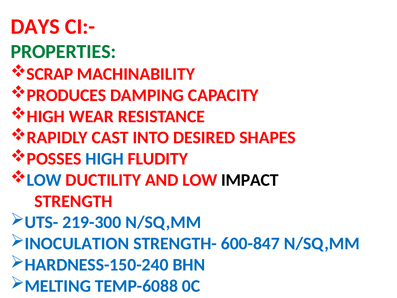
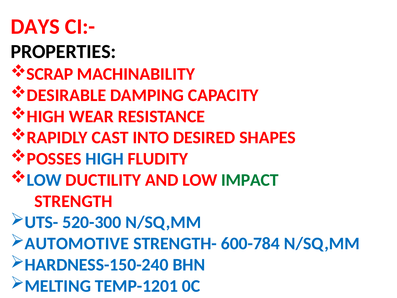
PROPERTIES colour: green -> black
PRODUCES: PRODUCES -> DESIRABLE
IMPACT colour: black -> green
219-300: 219-300 -> 520-300
INOCULATION: INOCULATION -> AUTOMOTIVE
600-847: 600-847 -> 600-784
TEMP-6088: TEMP-6088 -> TEMP-1201
